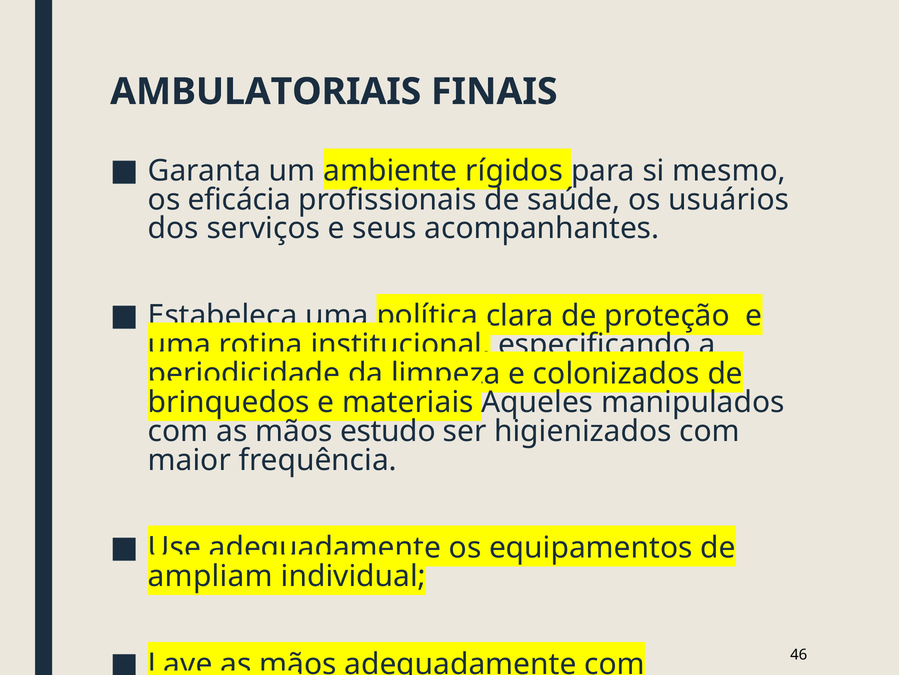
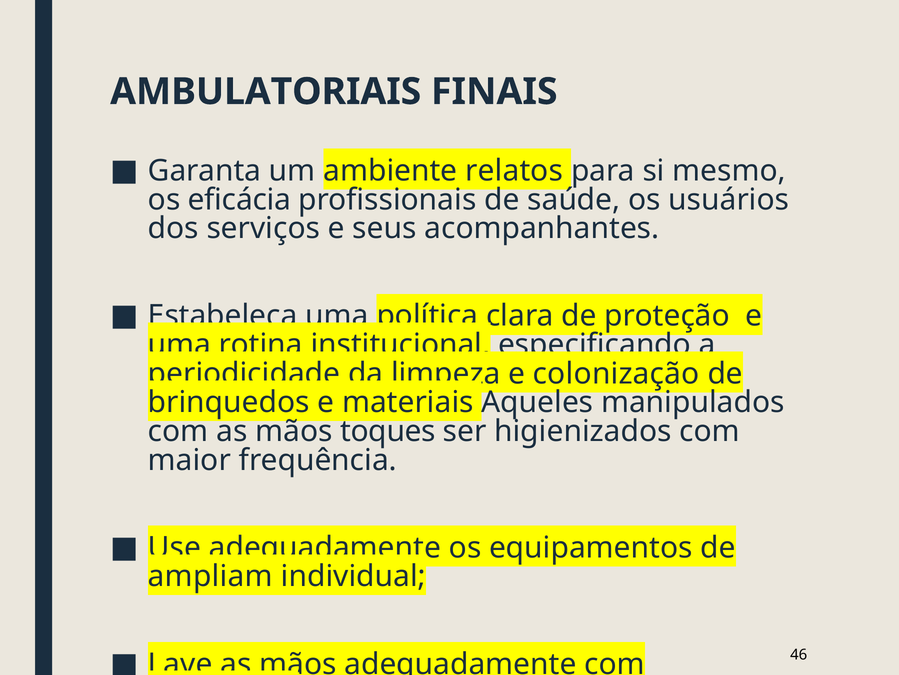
rígidos: rígidos -> relatos
colonizados: colonizados -> colonização
estudo: estudo -> toques
